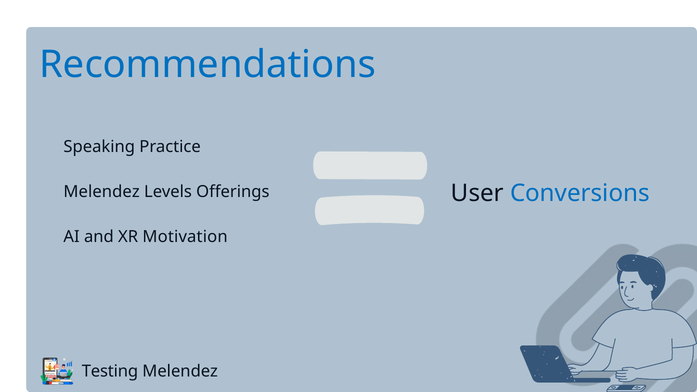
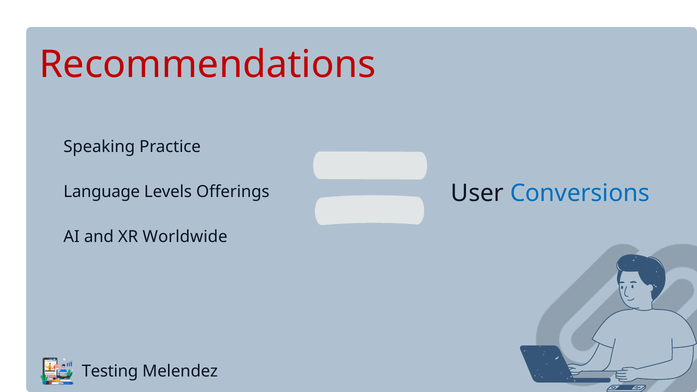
Recommendations colour: blue -> red
Melendez at (102, 192): Melendez -> Language
Motivation: Motivation -> Worldwide
